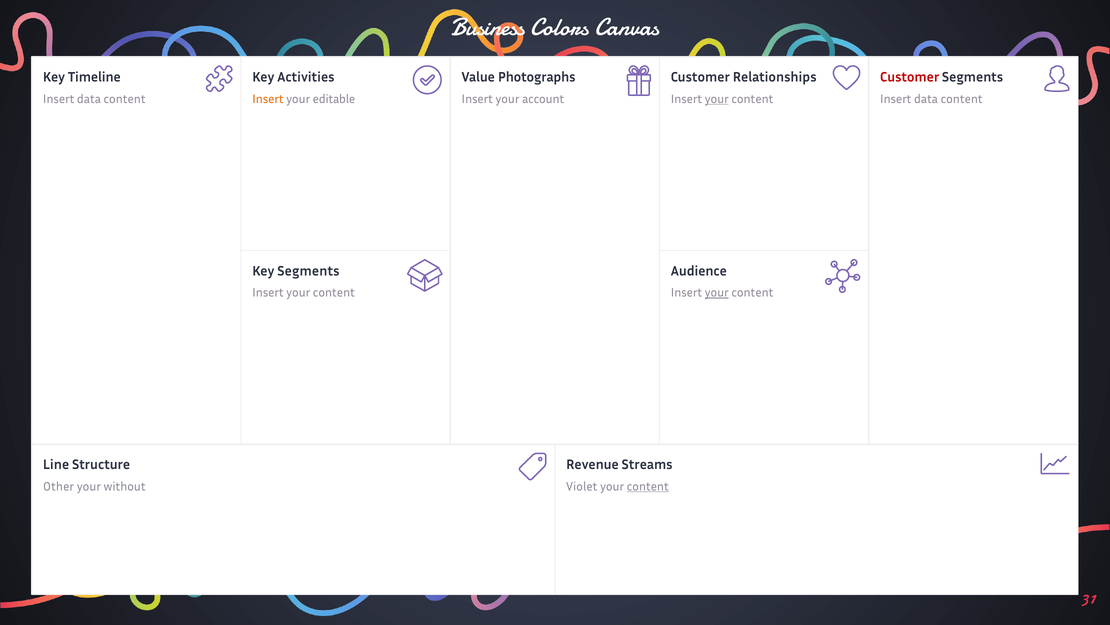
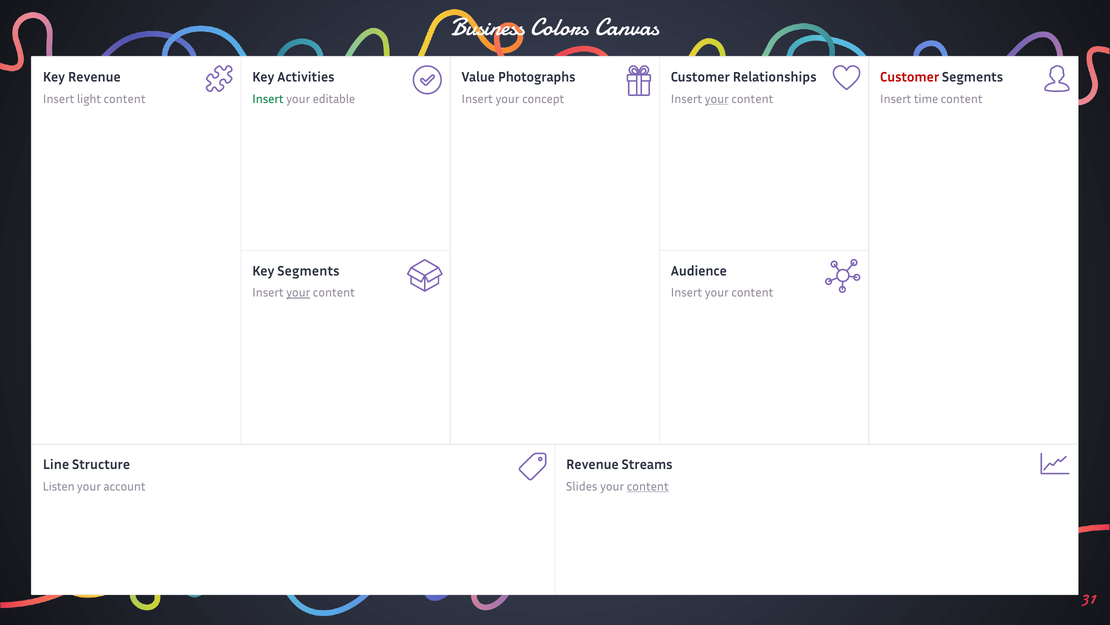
Key Timeline: Timeline -> Revenue
data at (89, 99): data -> light
Insert at (268, 99) colour: orange -> green
account: account -> concept
data at (926, 99): data -> time
your at (298, 292) underline: none -> present
your at (717, 292) underline: present -> none
Other: Other -> Listen
without: without -> account
Violet: Violet -> Slides
